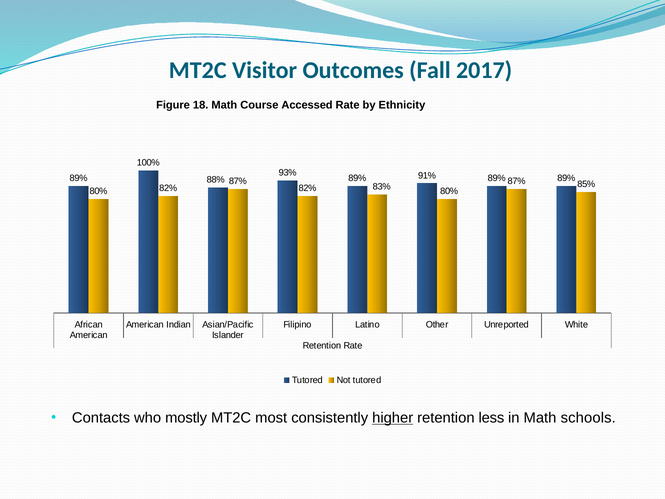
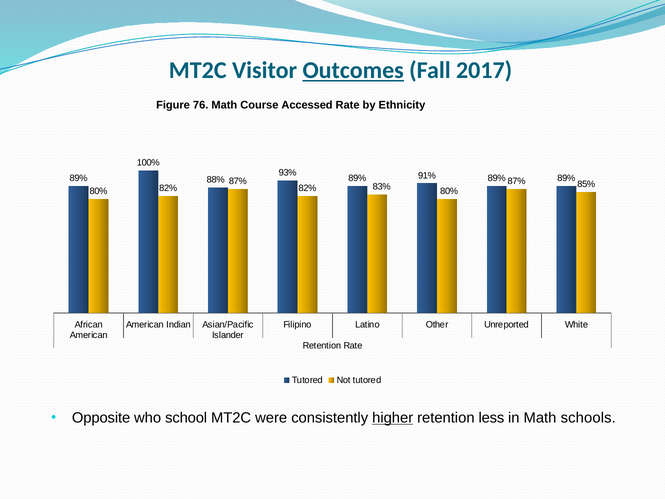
Outcomes underline: none -> present
18: 18 -> 76
Contacts: Contacts -> Opposite
mostly: mostly -> school
most: most -> were
